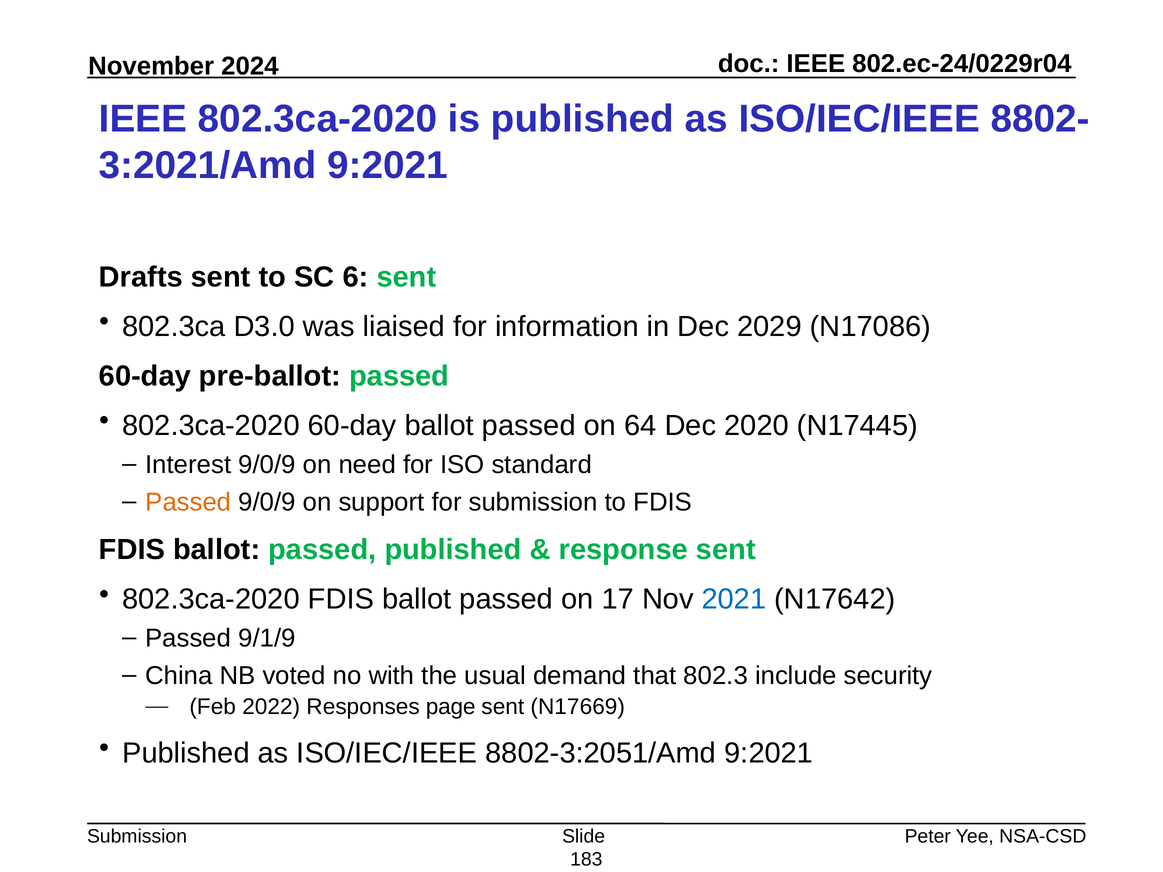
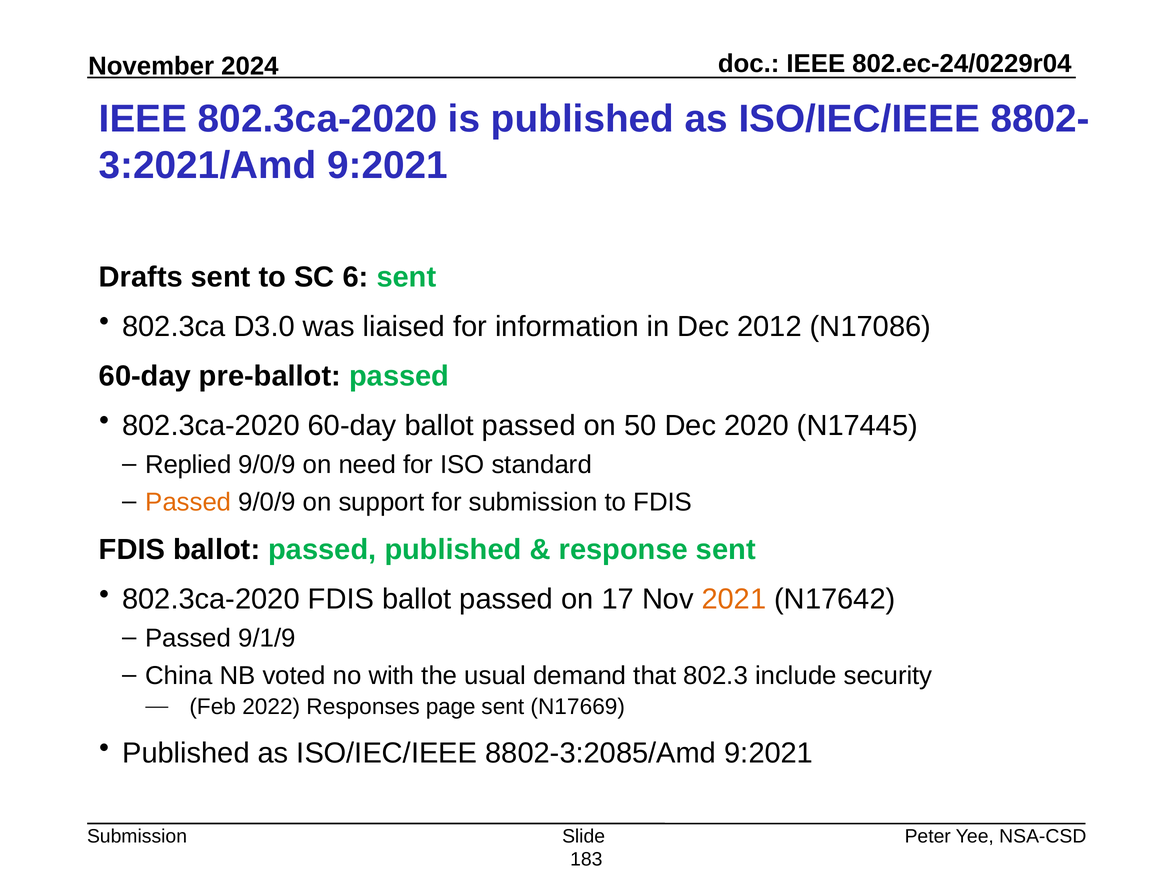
2029: 2029 -> 2012
64: 64 -> 50
Interest: Interest -> Replied
2021 colour: blue -> orange
8802-3:2051/Amd: 8802-3:2051/Amd -> 8802-3:2085/Amd
